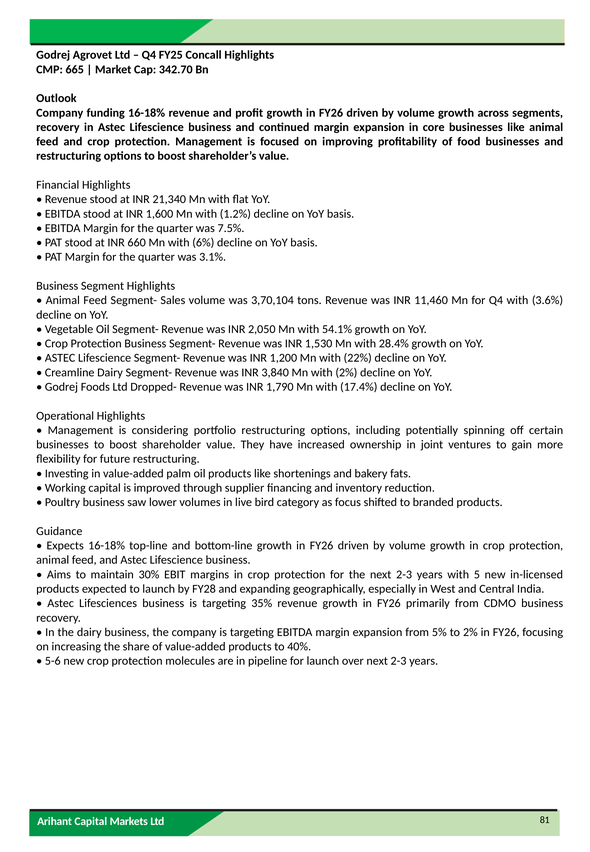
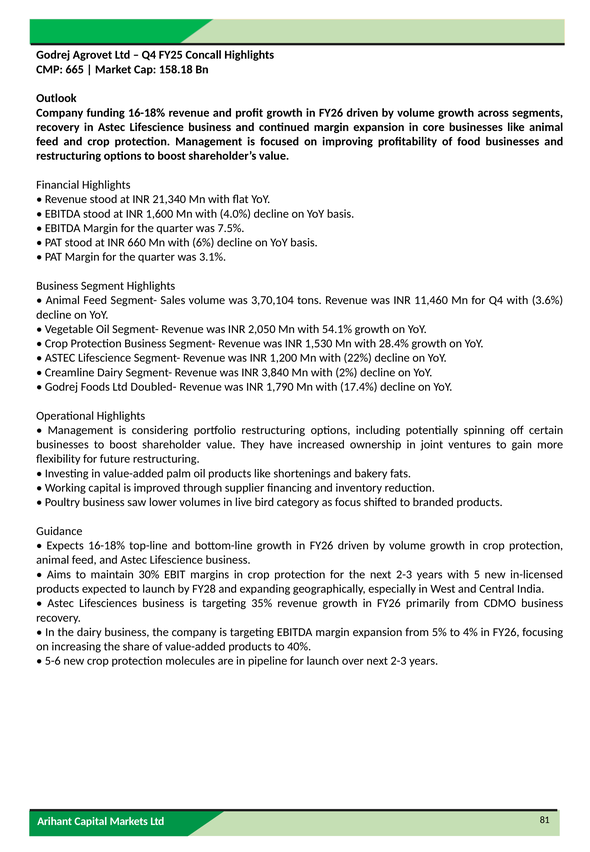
342.70: 342.70 -> 158.18
1.2%: 1.2% -> 4.0%
Dropped-: Dropped- -> Doubled-
to 2%: 2% -> 4%
